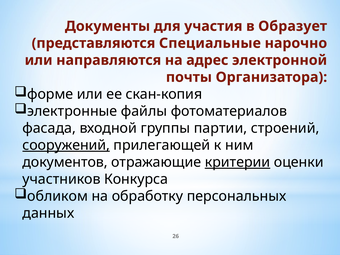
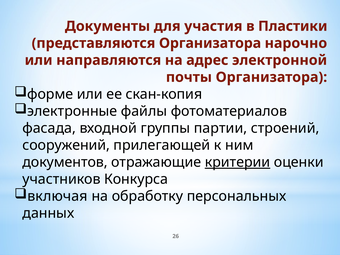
Образует: Образует -> Пластики
представляются Специальные: Специальные -> Организатора
сооружений underline: present -> none
обликом: обликом -> включая
